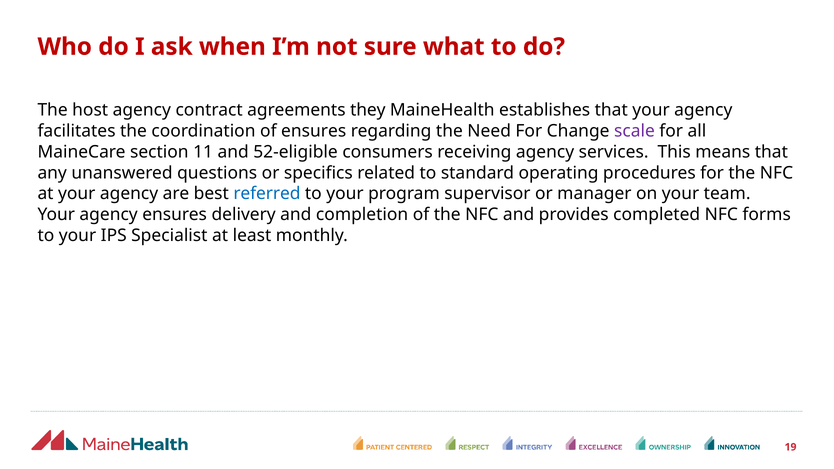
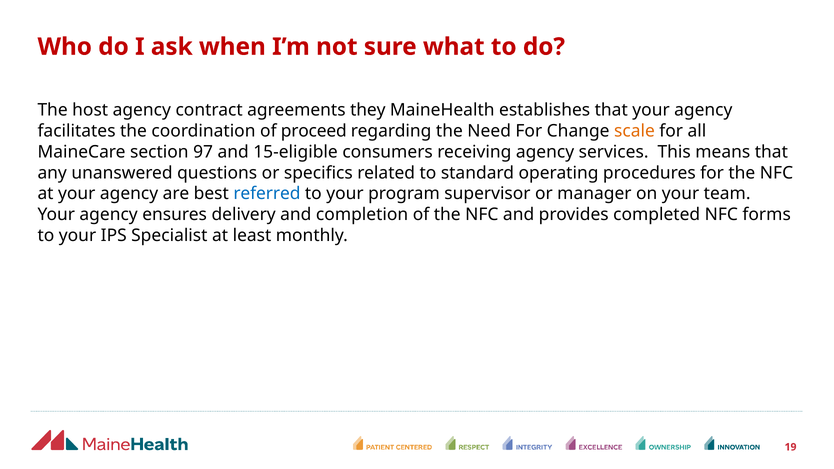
of ensures: ensures -> proceed
scale colour: purple -> orange
11: 11 -> 97
52-eligible: 52-eligible -> 15-eligible
